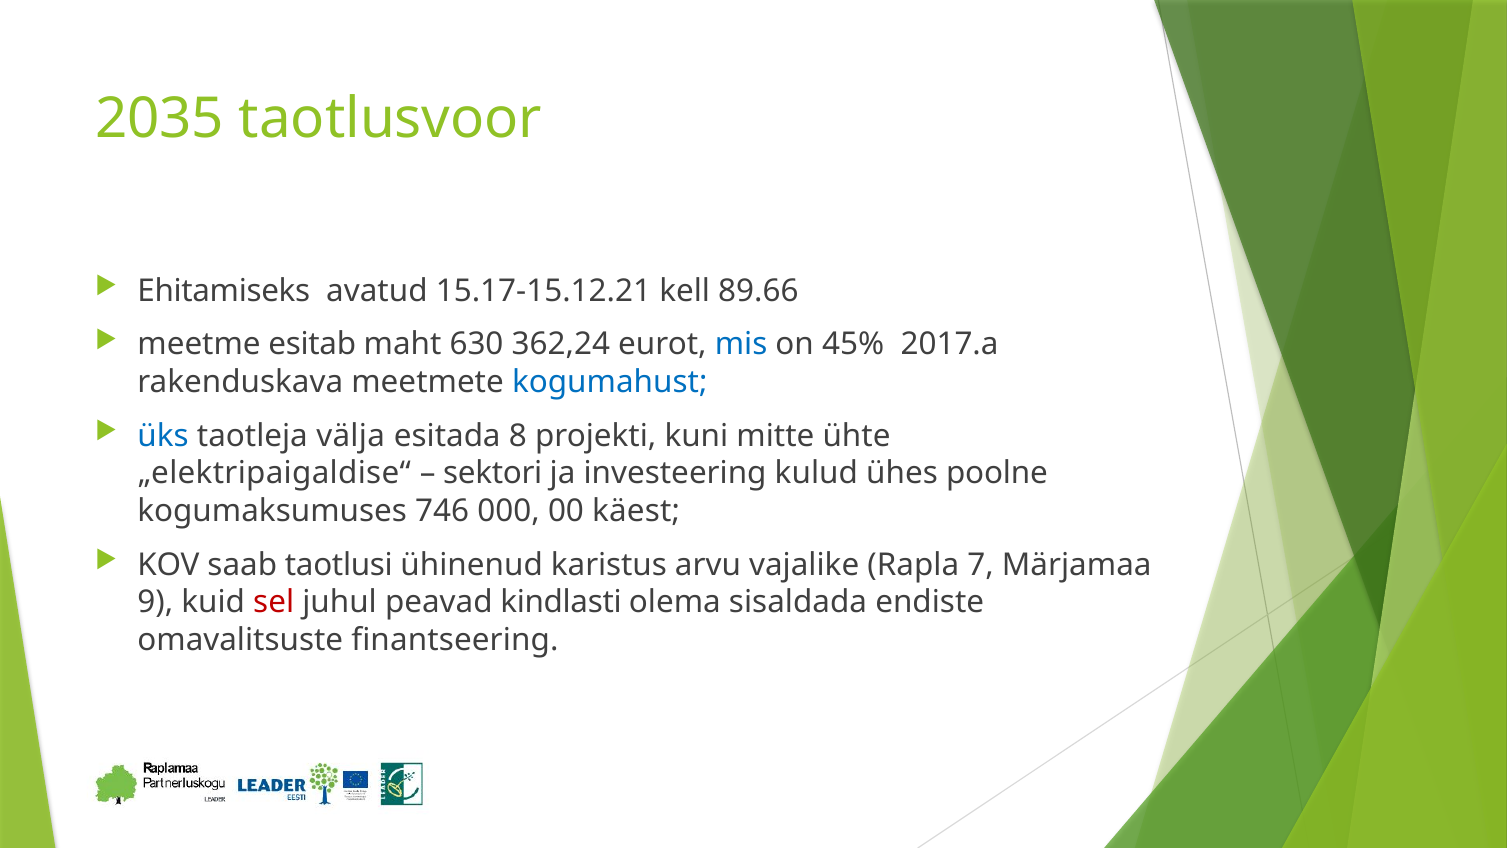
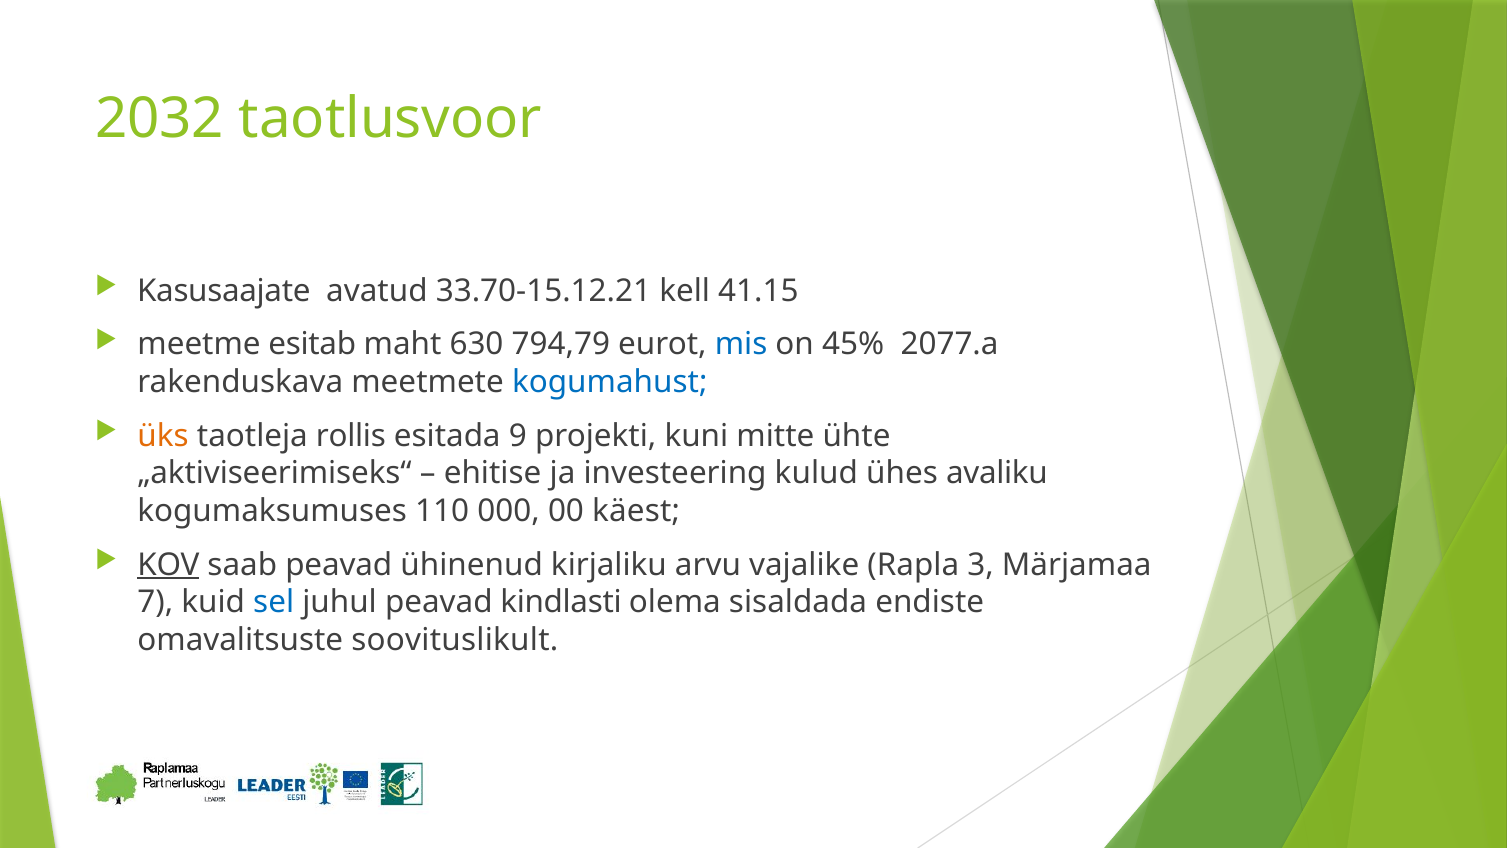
2035: 2035 -> 2032
Ehitamiseks: Ehitamiseks -> Kasusaajate
15.17-15.12.21: 15.17-15.12.21 -> 33.70-15.12.21
89.66: 89.66 -> 41.15
362,24: 362,24 -> 794,79
2017.a: 2017.a -> 2077.a
üks colour: blue -> orange
välja: välja -> rollis
8: 8 -> 9
„elektripaigaldise“: „elektripaigaldise“ -> „aktiviseerimiseks“
sektori: sektori -> ehitise
poolne: poolne -> avaliku
746: 746 -> 110
KOV underline: none -> present
saab taotlusi: taotlusi -> peavad
karistus: karistus -> kirjaliku
7: 7 -> 3
9: 9 -> 7
sel colour: red -> blue
finantseering: finantseering -> soovituslikult
